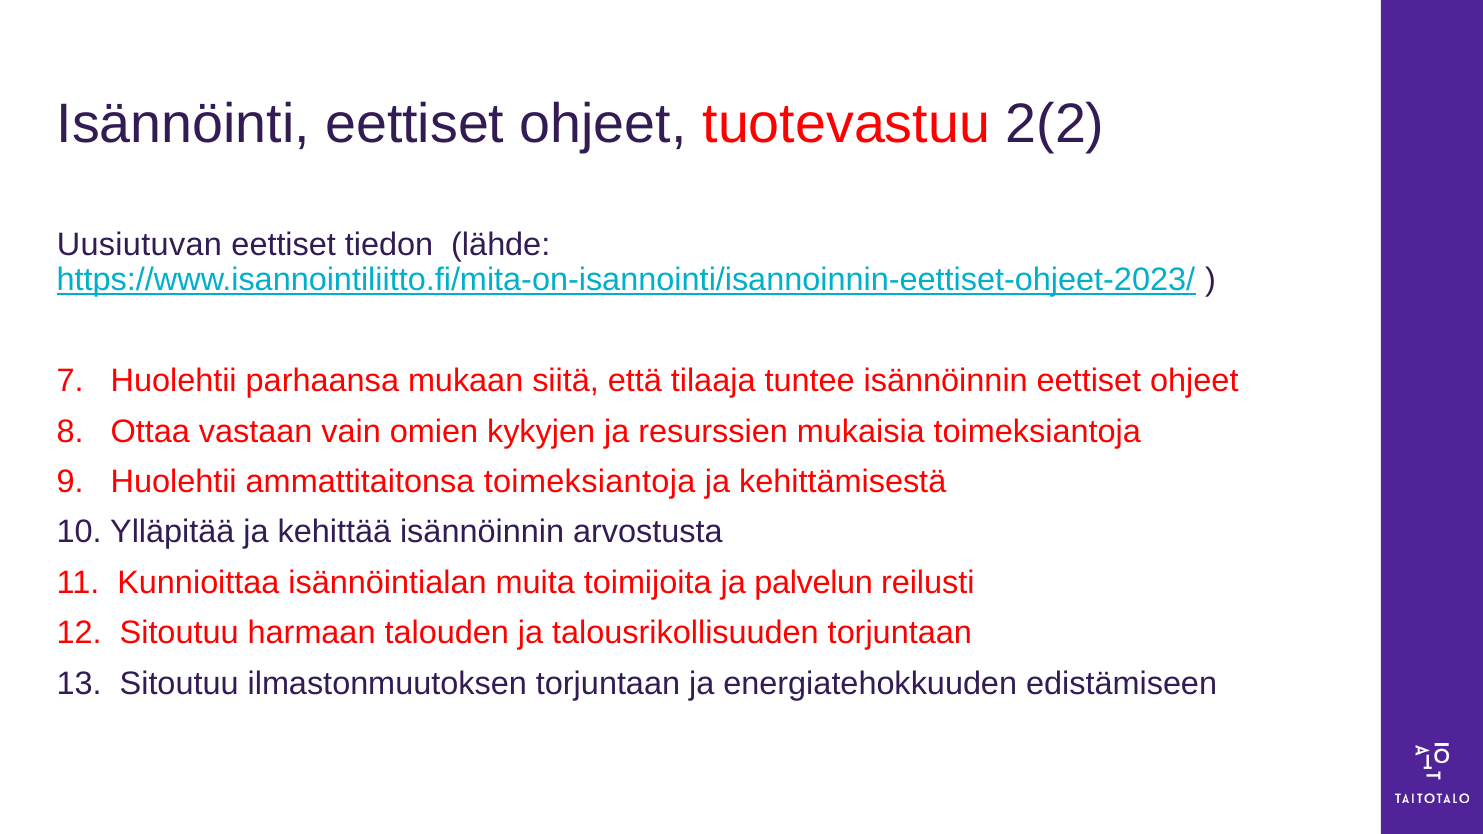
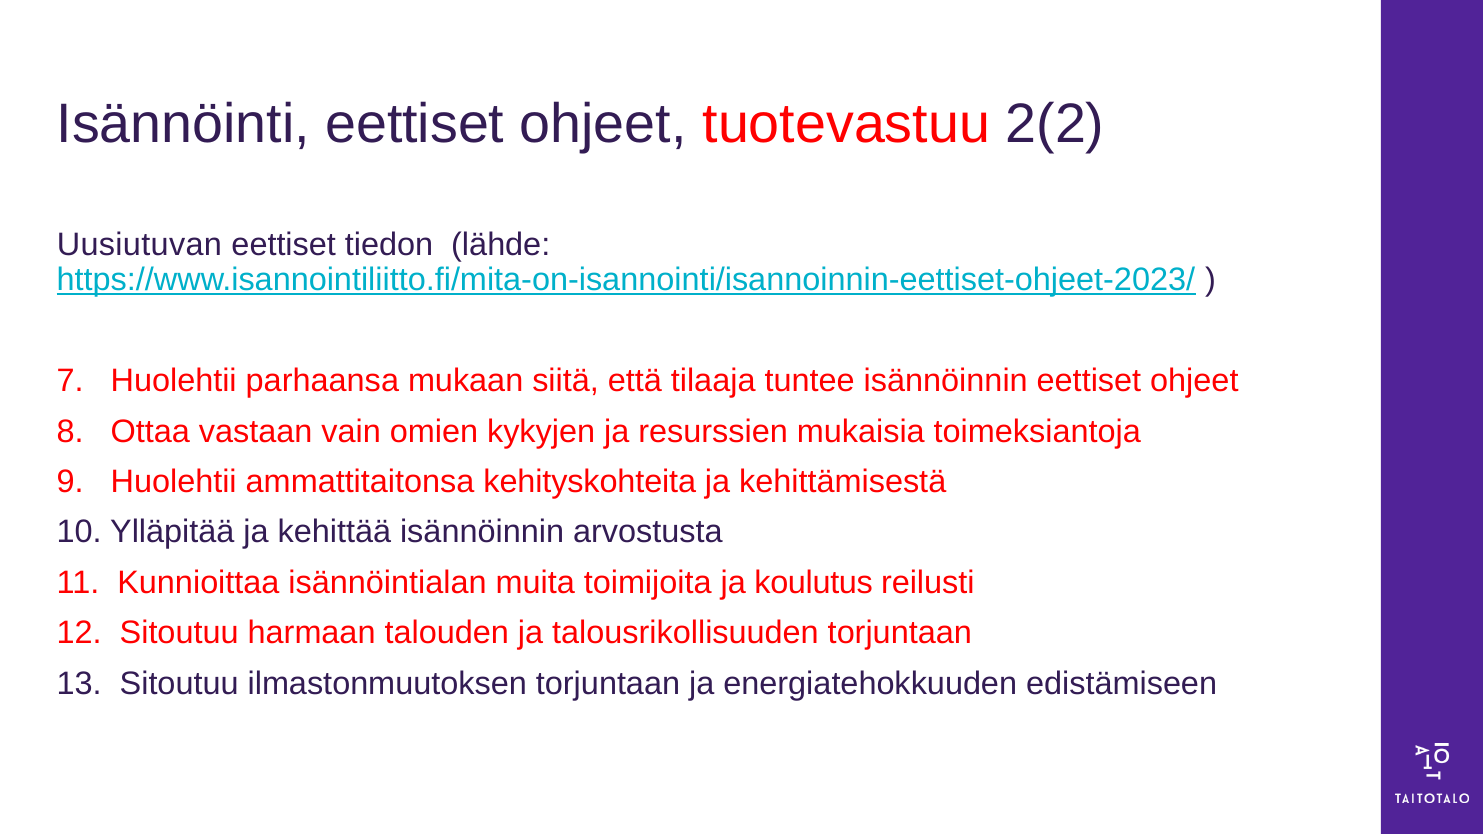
ammattitaitonsa toimeksiantoja: toimeksiantoja -> kehityskohteita
palvelun: palvelun -> koulutus
